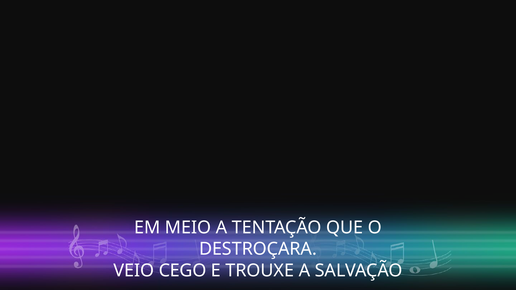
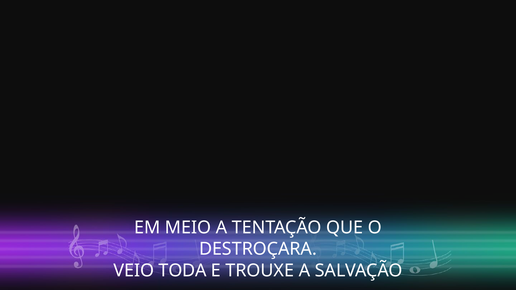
CEGO: CEGO -> TODA
